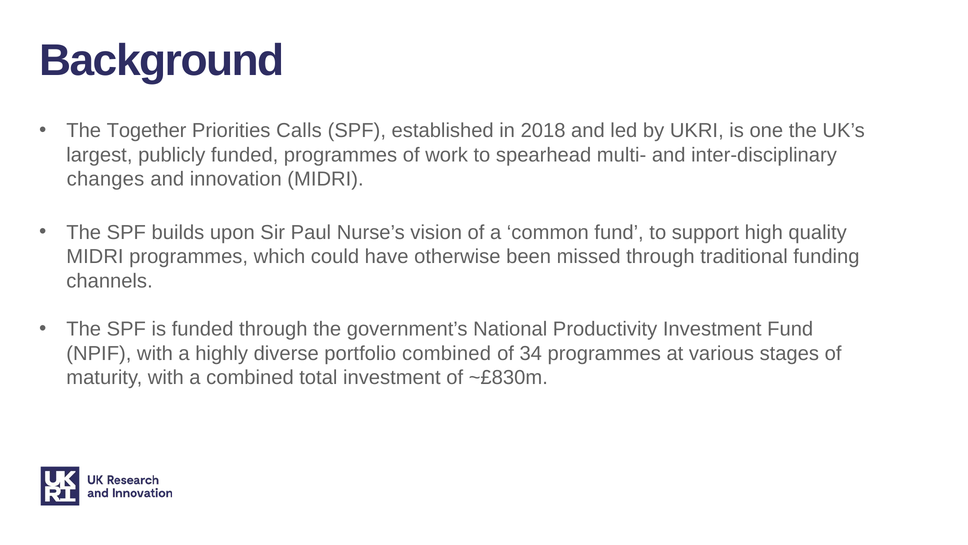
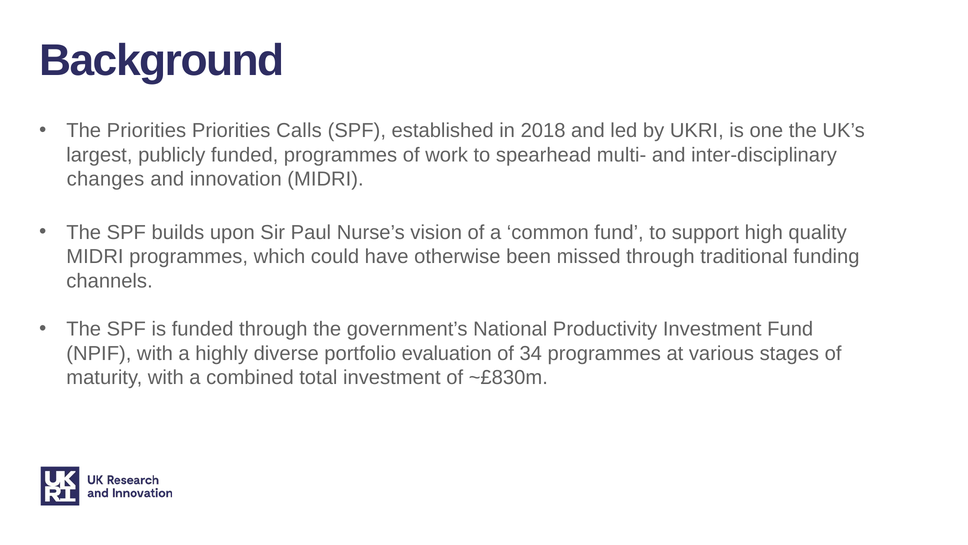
The Together: Together -> Priorities
portfolio combined: combined -> evaluation
